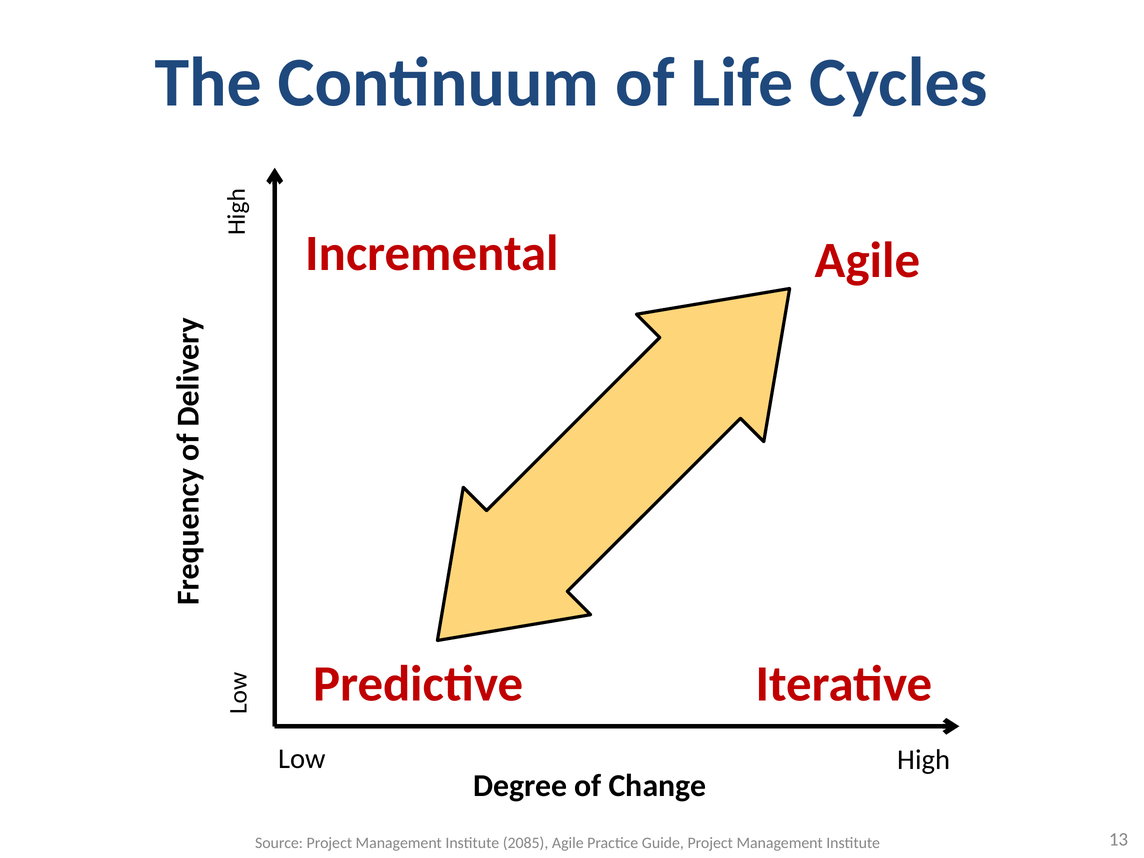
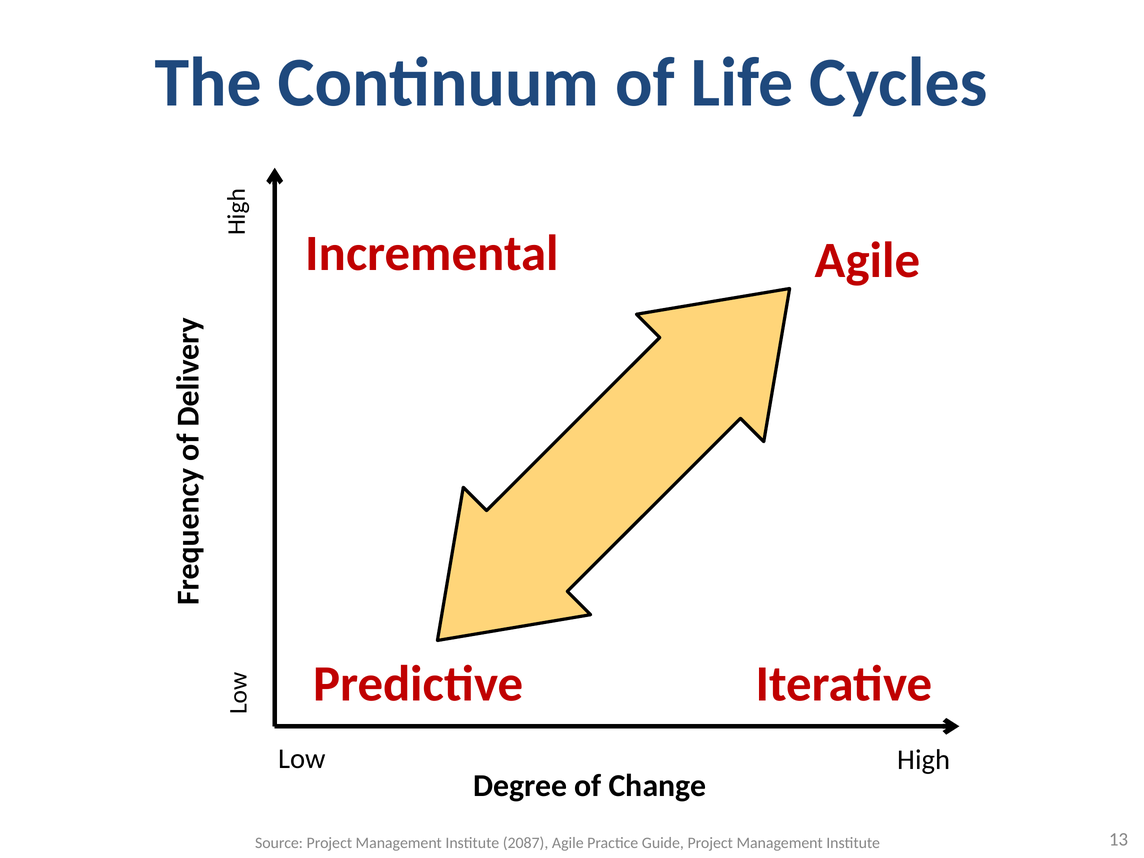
2085: 2085 -> 2087
